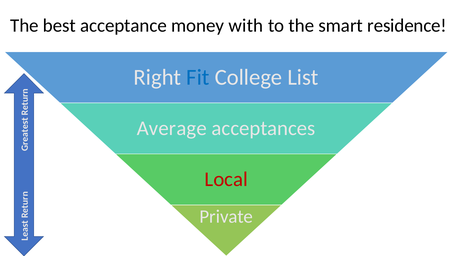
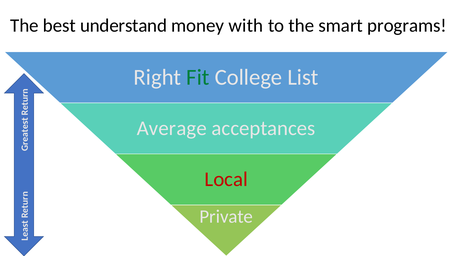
acceptance: acceptance -> understand
residence: residence -> programs
Fit colour: blue -> green
